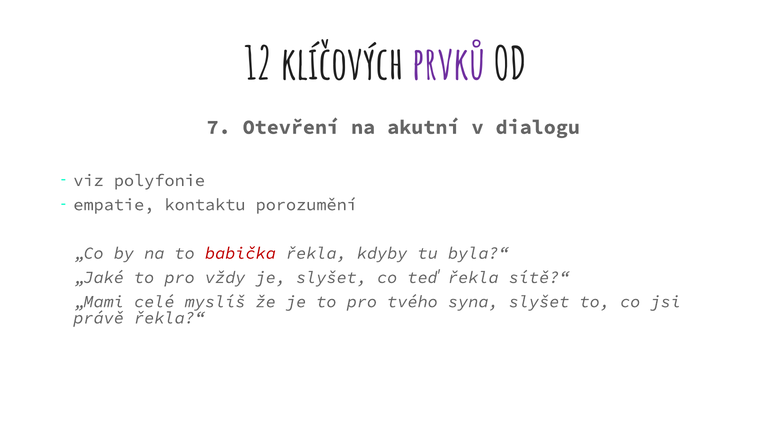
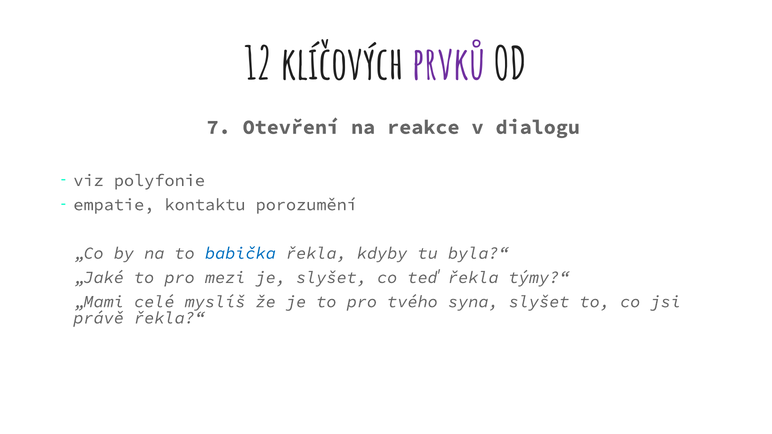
akutní: akutní -> reakce
babička colour: red -> blue
vždy: vždy -> mezi
sítě?“: sítě?“ -> týmy?“
